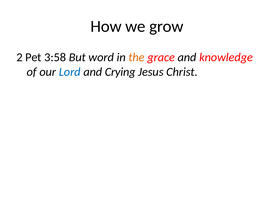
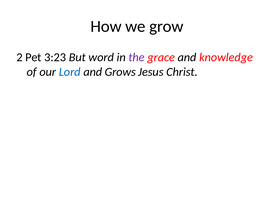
3:58: 3:58 -> 3:23
the colour: orange -> purple
Crying: Crying -> Grows
